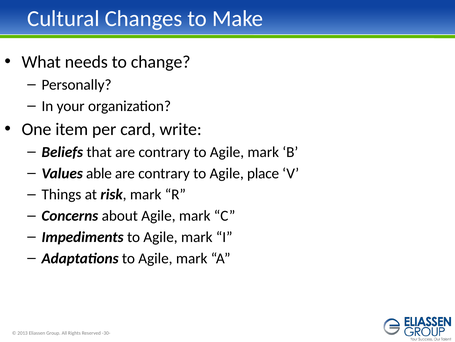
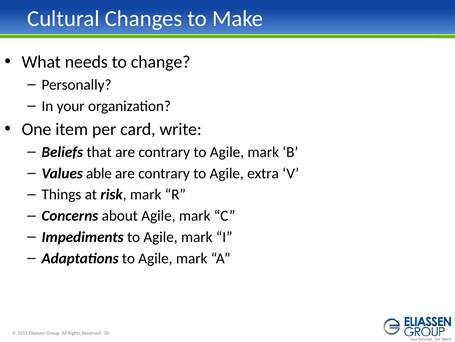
place: place -> extra
